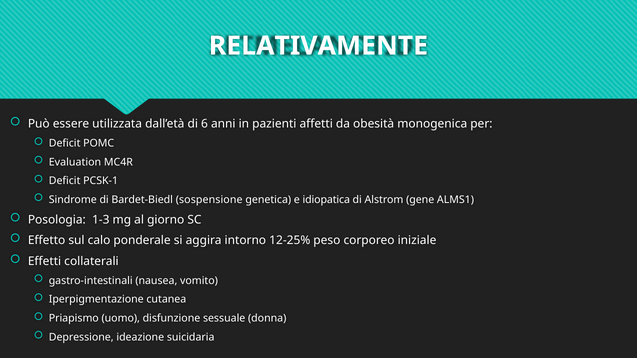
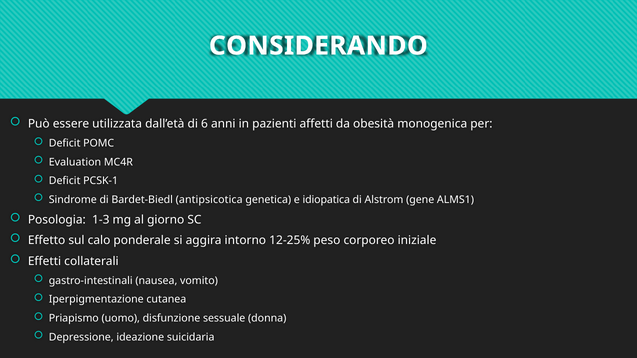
RELATIVAMENTE: RELATIVAMENTE -> CONSIDERANDO
sospensione: sospensione -> antipsicotica
